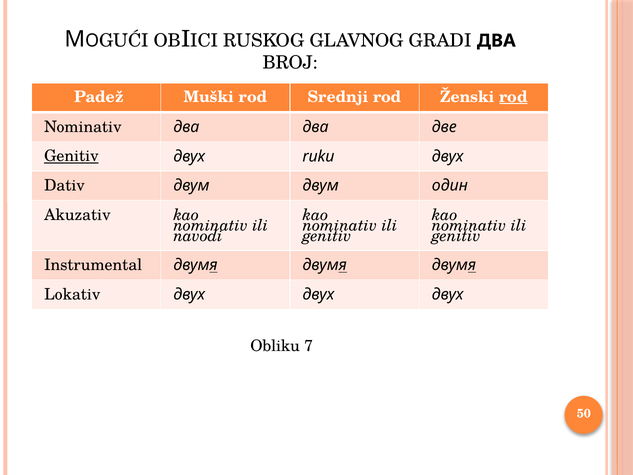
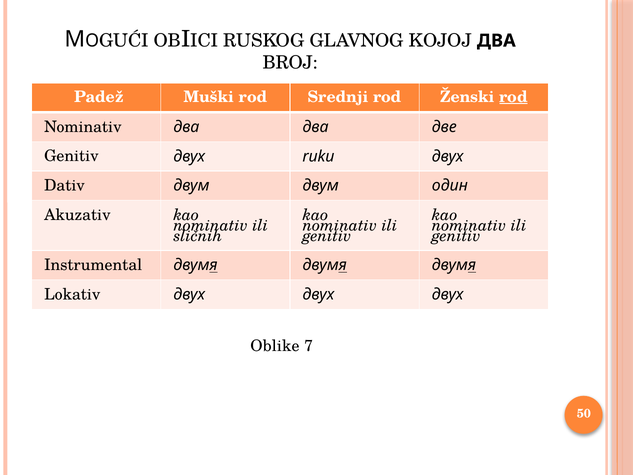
GRADI: GRADI -> KOJOJ
Genitiv at (71, 156) underline: present -> none
navodi: navodi -> sličnih
Obliku: Obliku -> Oblike
